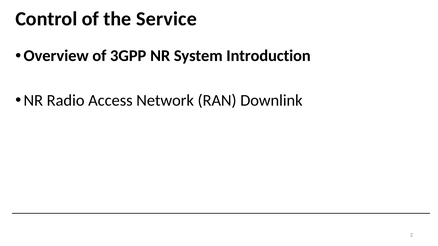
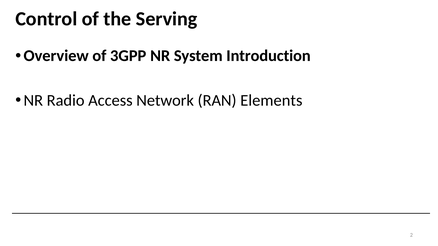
Service: Service -> Serving
Downlink: Downlink -> Elements
